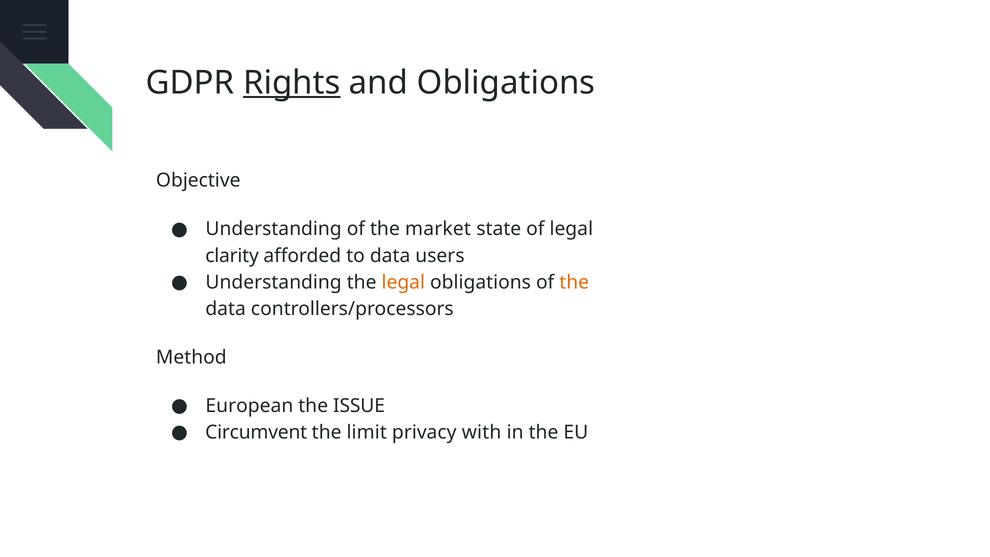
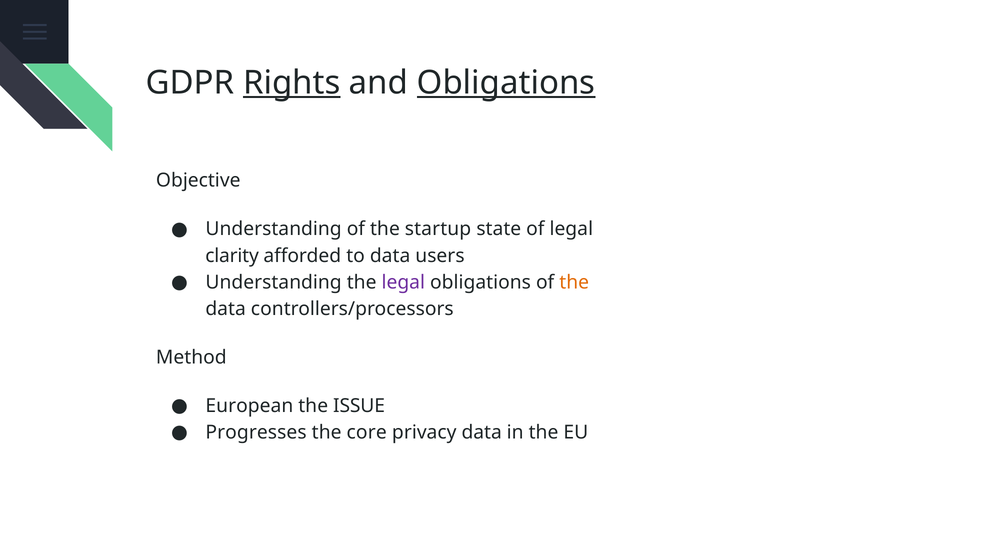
Obligations at (506, 83) underline: none -> present
market: market -> startup
legal at (403, 282) colour: orange -> purple
Circumvent: Circumvent -> Progresses
limit: limit -> core
privacy with: with -> data
